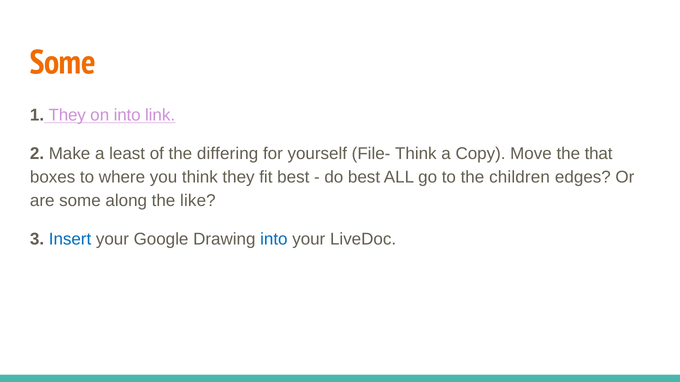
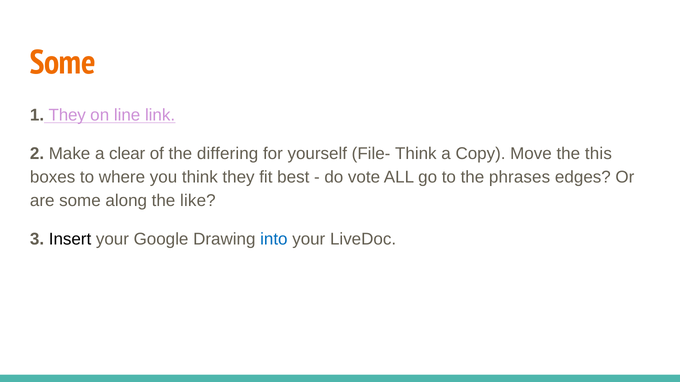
on into: into -> line
least: least -> clear
that: that -> this
do best: best -> vote
children: children -> phrases
Insert colour: blue -> black
